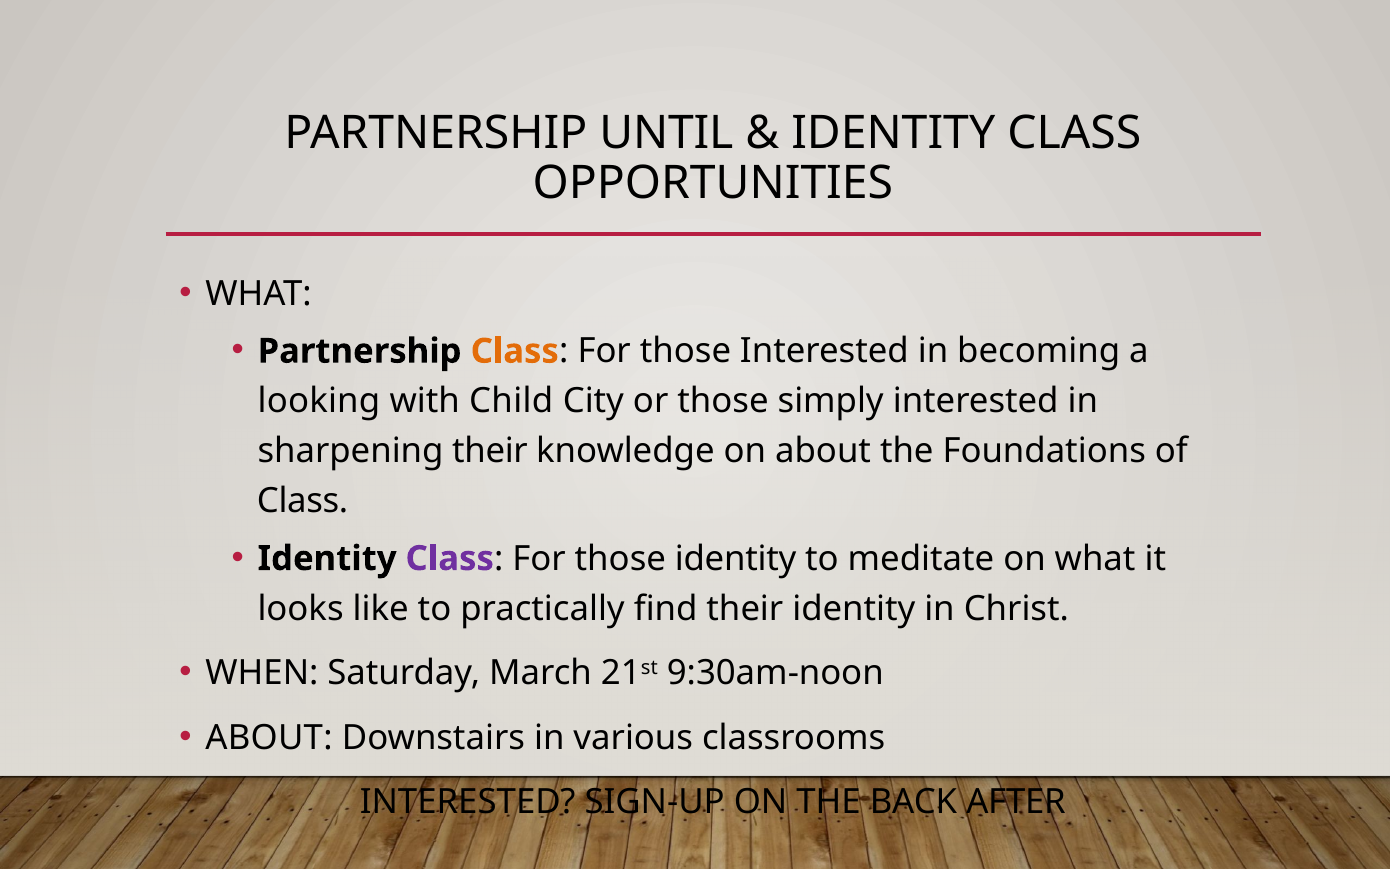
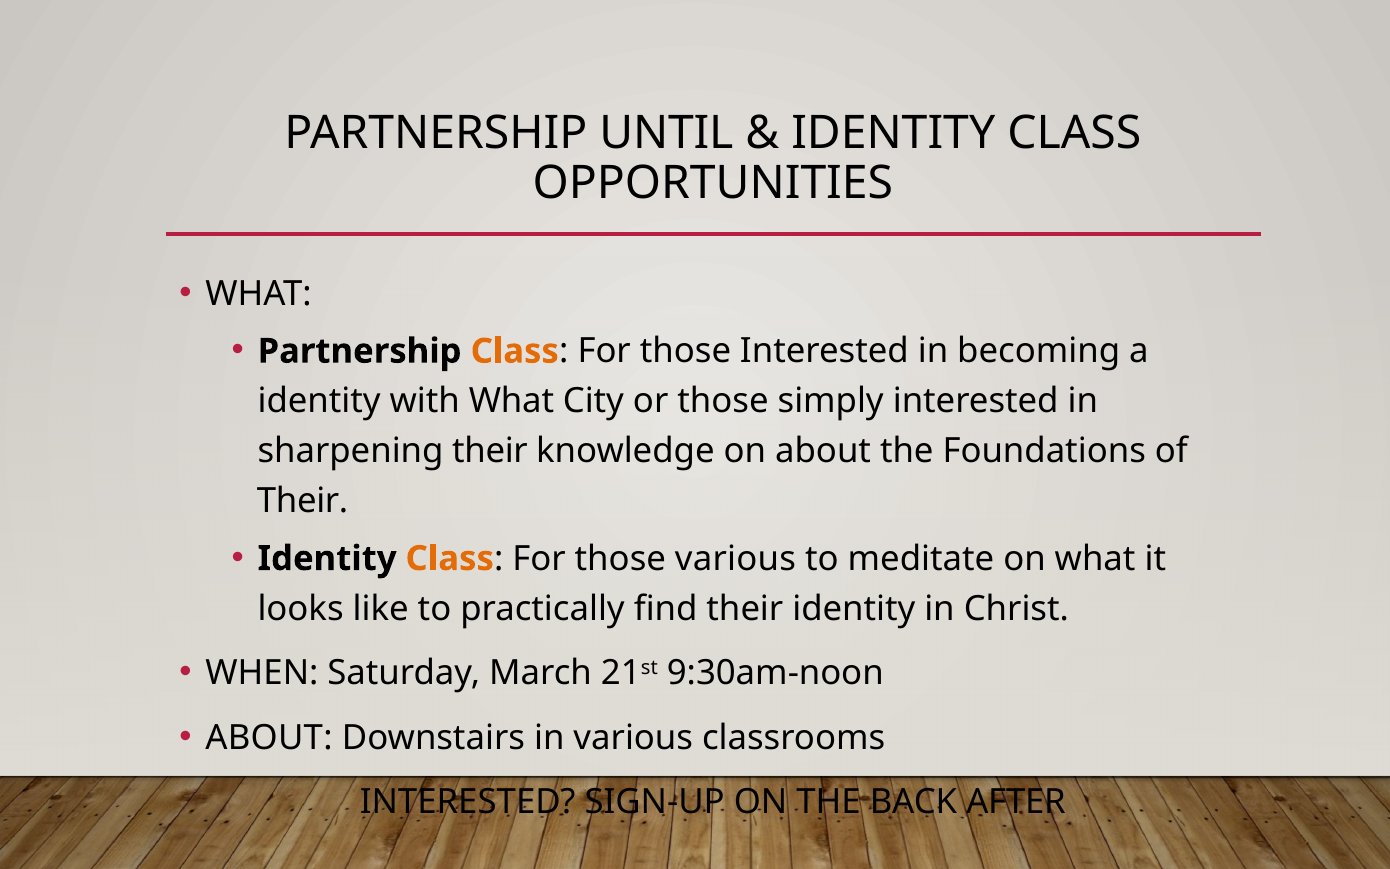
looking at (319, 401): looking -> identity
with Child: Child -> What
Class at (303, 501): Class -> Their
Class at (450, 558) colour: purple -> orange
those identity: identity -> various
